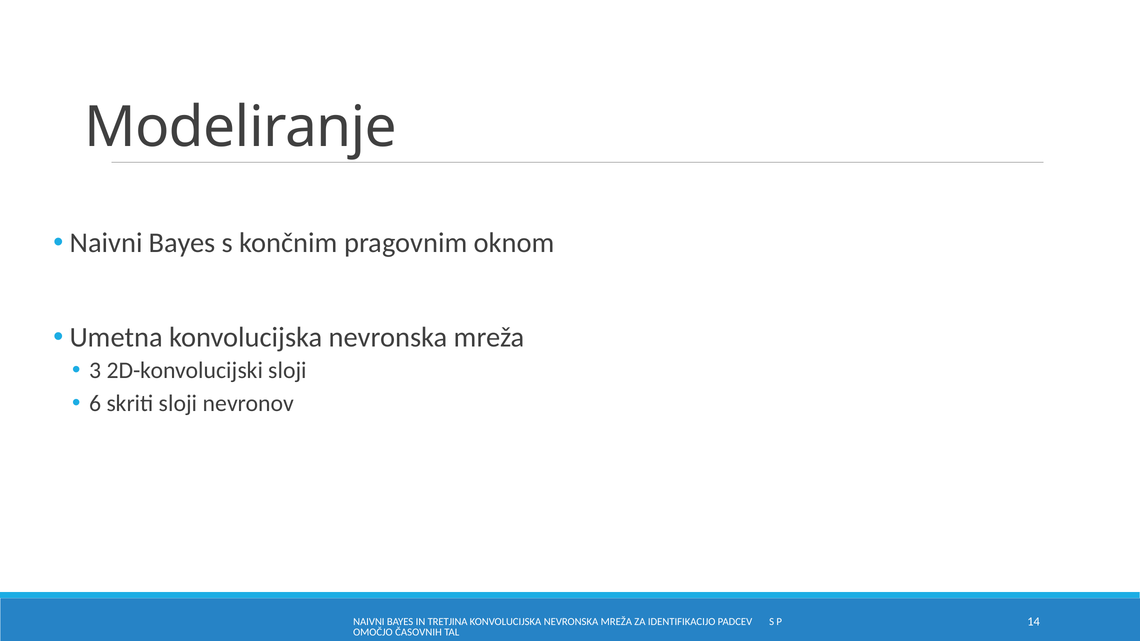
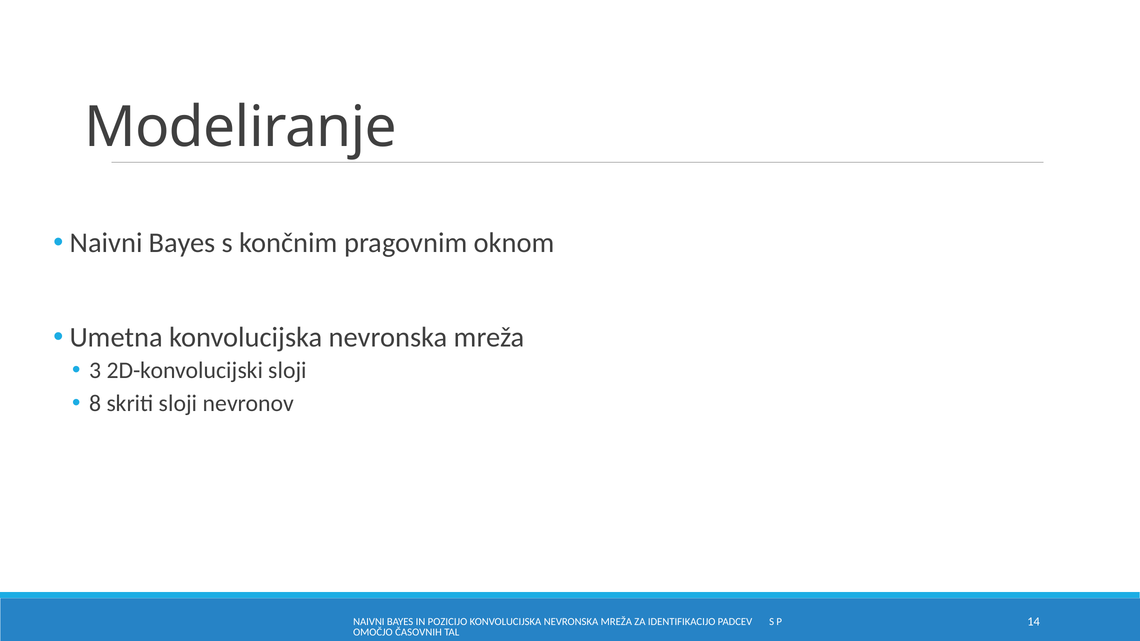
6: 6 -> 8
TRETJINA: TRETJINA -> POZICIJO
